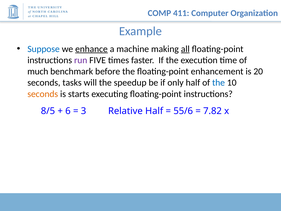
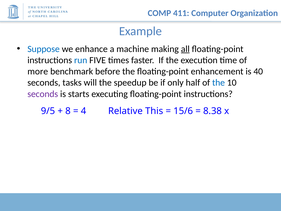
enhance underline: present -> none
run colour: purple -> blue
much: much -> more
20: 20 -> 40
seconds at (43, 94) colour: orange -> purple
8/5: 8/5 -> 9/5
6: 6 -> 8
3: 3 -> 4
Relative Half: Half -> This
55/6: 55/6 -> 15/6
7.82: 7.82 -> 8.38
